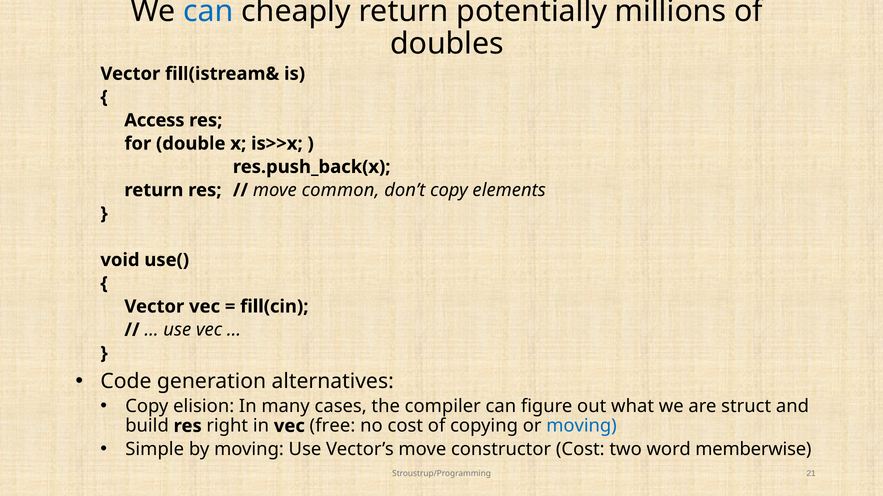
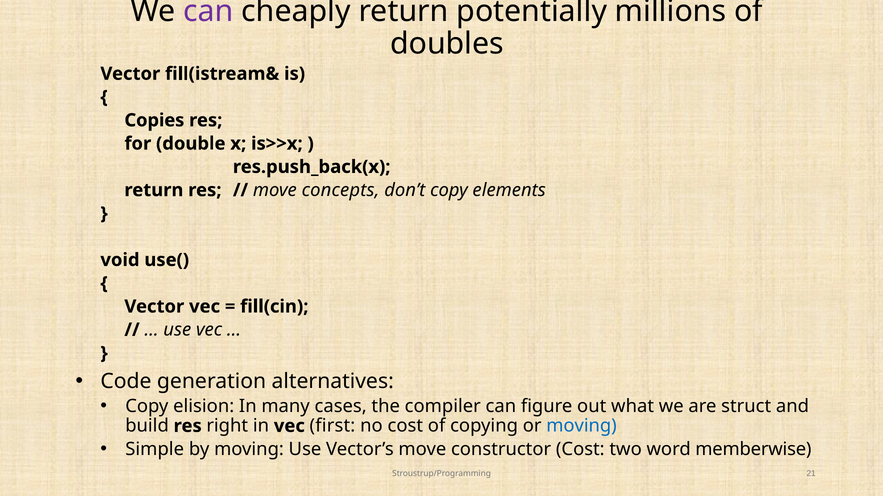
can at (208, 11) colour: blue -> purple
Access: Access -> Copies
common: common -> concepts
free: free -> first
